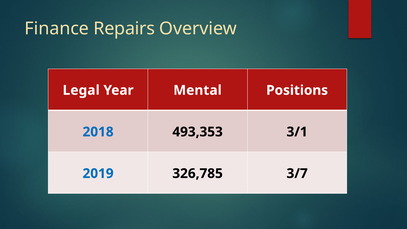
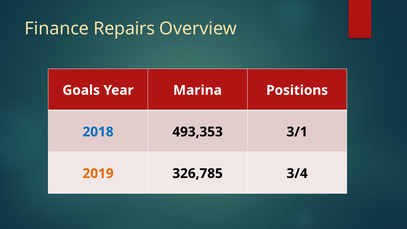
Legal: Legal -> Goals
Mental: Mental -> Marina
2019 colour: blue -> orange
3/7: 3/7 -> 3/4
